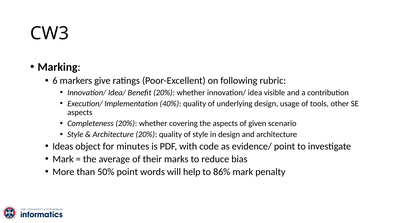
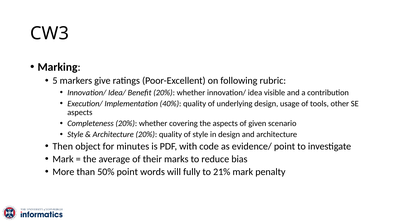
6: 6 -> 5
Ideas: Ideas -> Then
help: help -> fully
86%: 86% -> 21%
